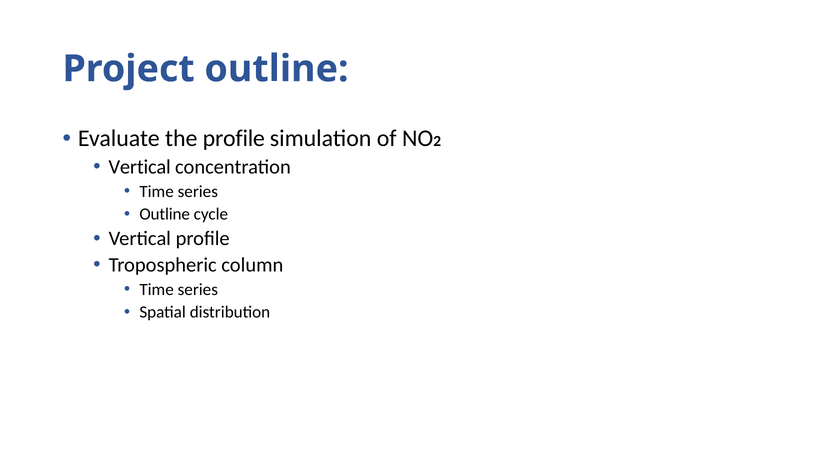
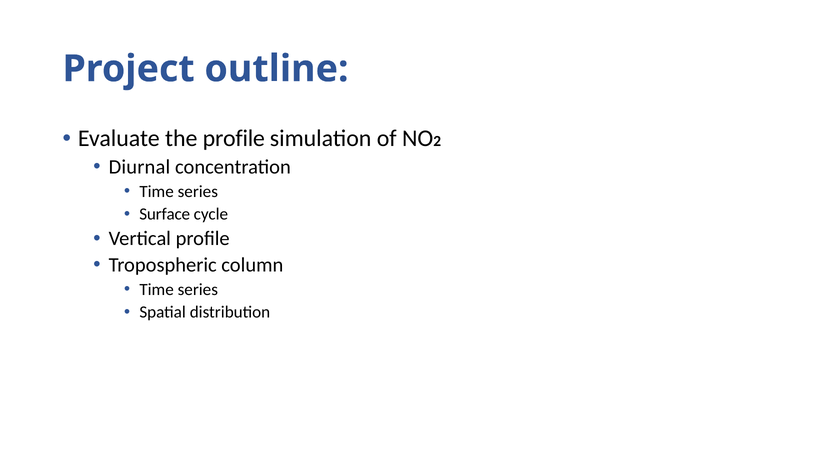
Vertical at (140, 167): Vertical -> Diurnal
Outline at (165, 214): Outline -> Surface
